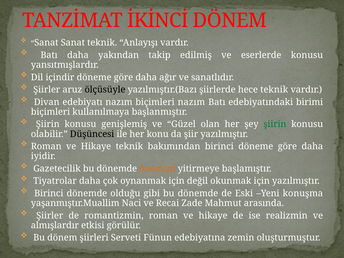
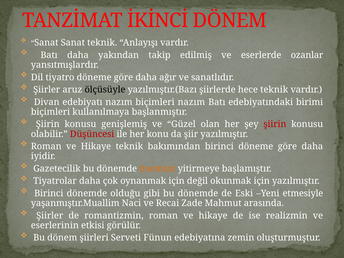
eserlerde konusu: konusu -> ozanlar
içindir: içindir -> tiyatro
şiirin at (275, 124) colour: green -> red
Düşüncesi colour: black -> red
konuşma: konuşma -> etmesiyle
almışlardır: almışlardır -> eserlerinin
